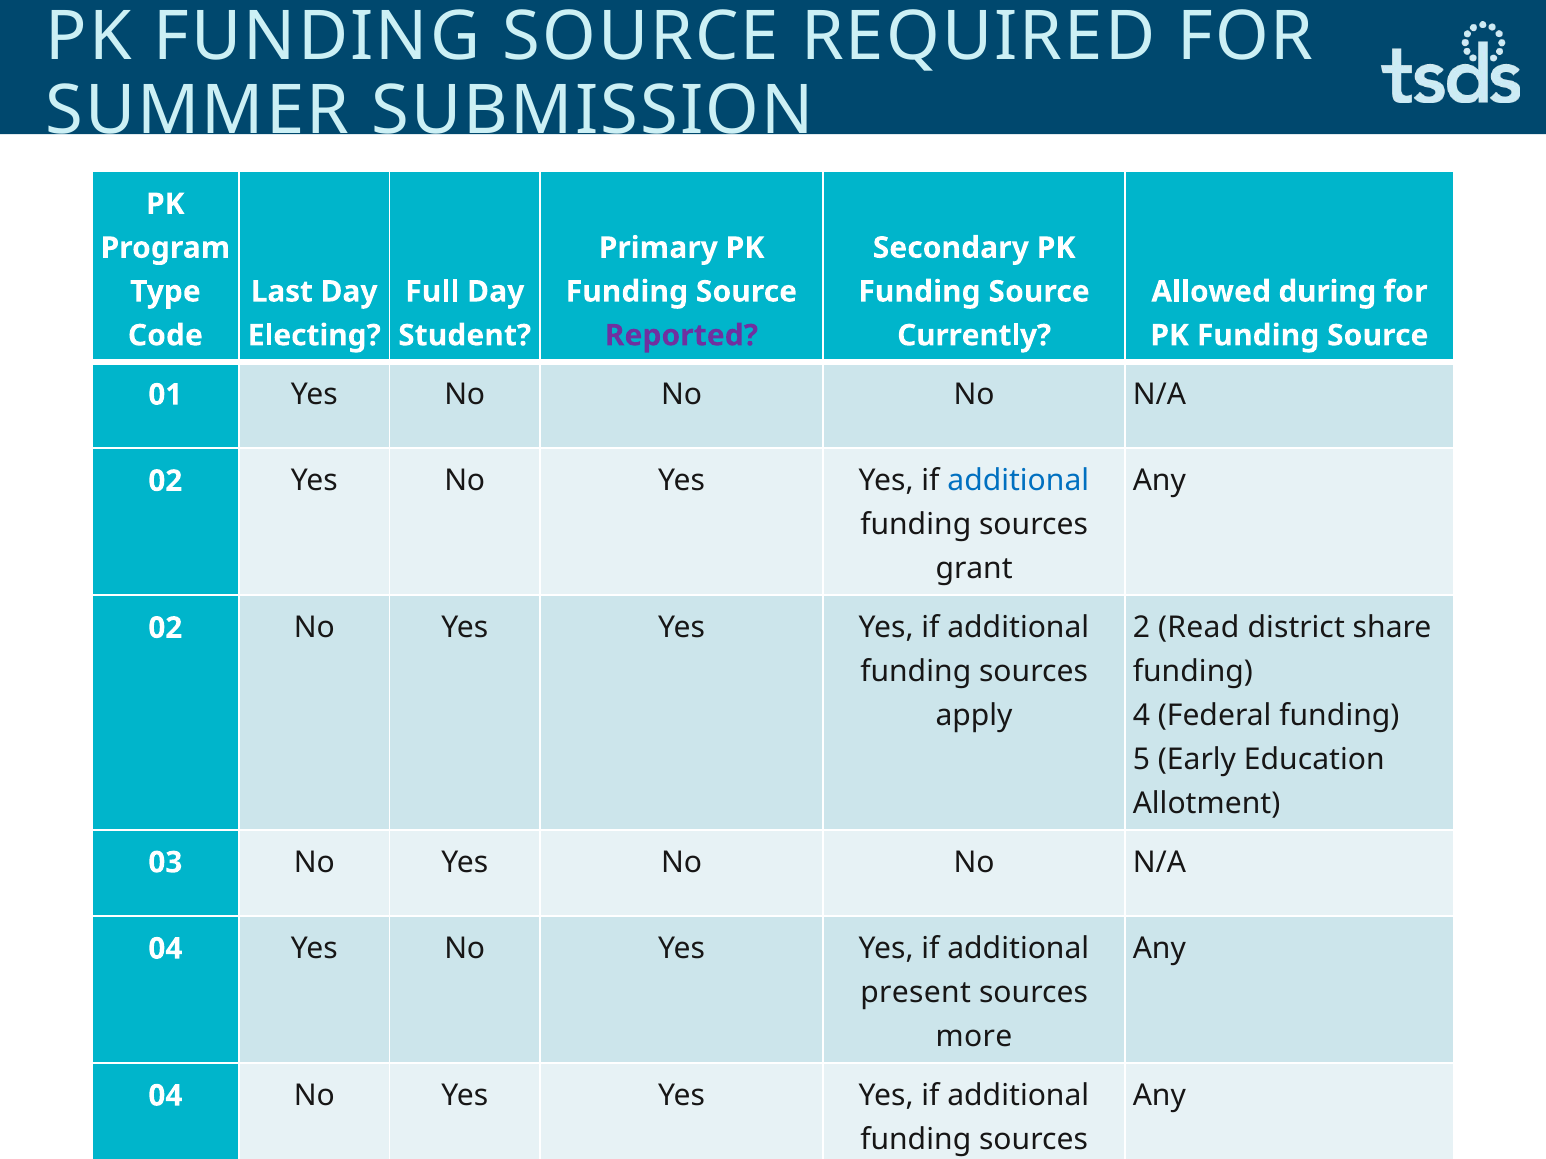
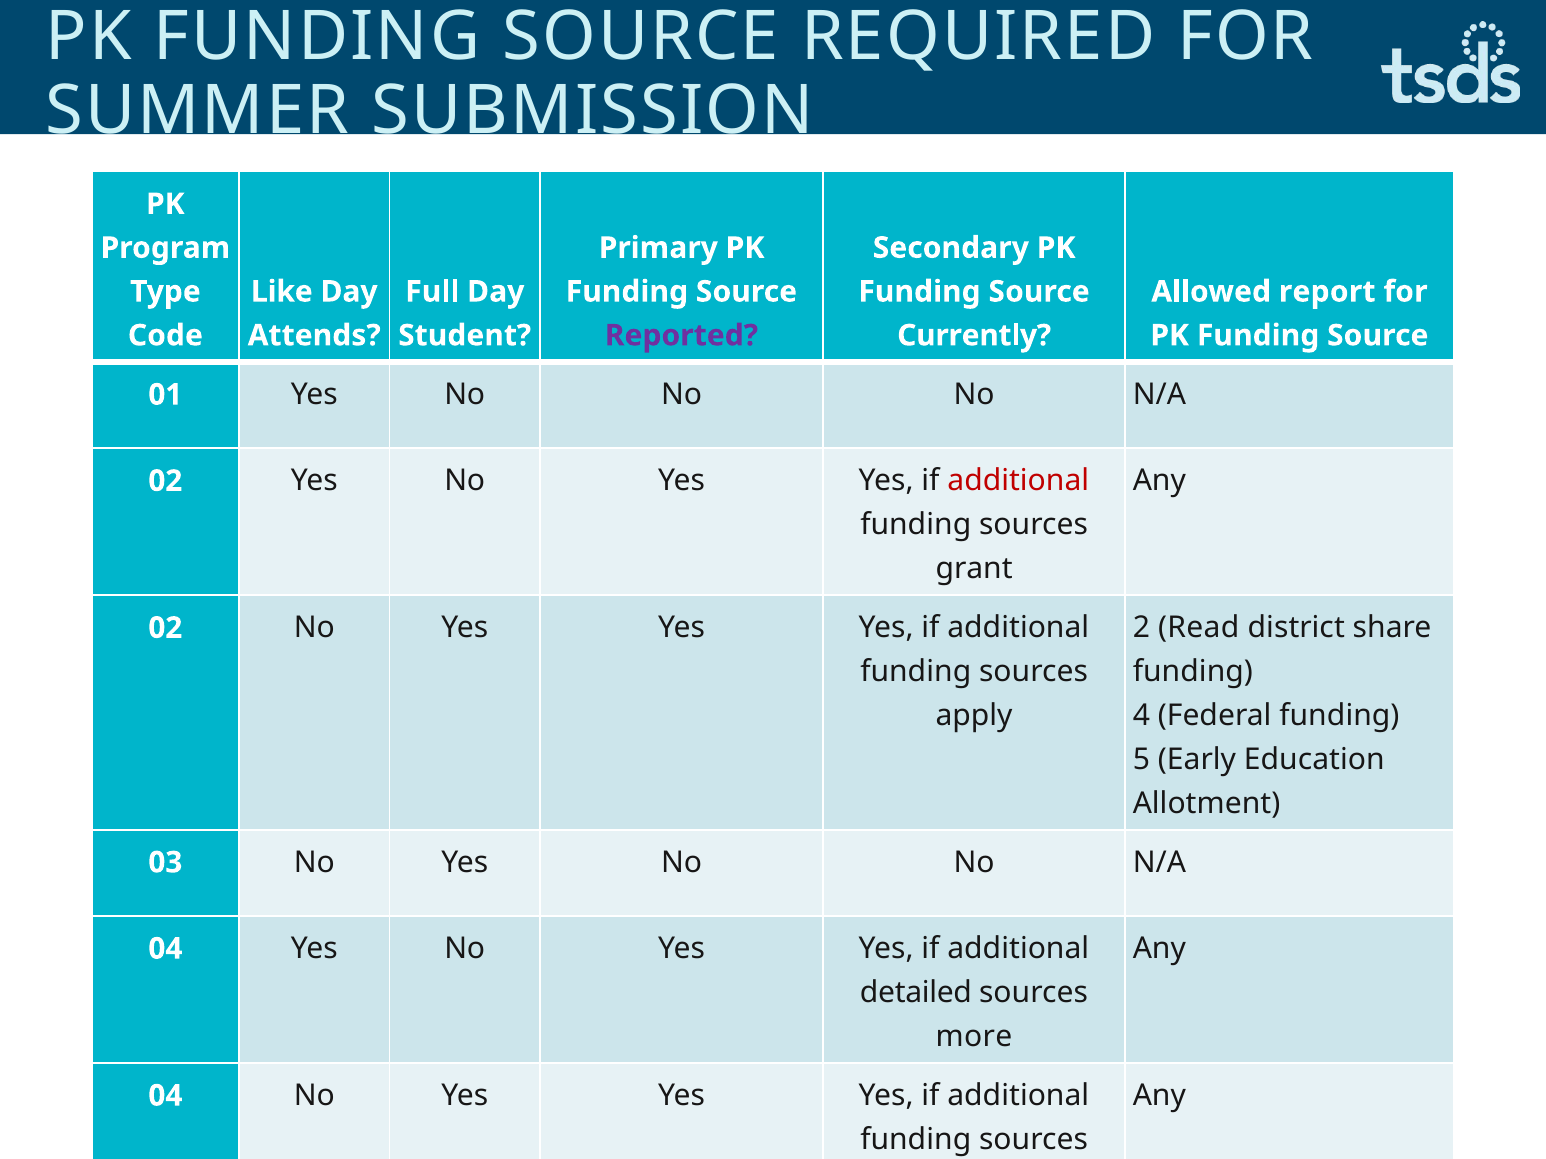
Last: Last -> Like
during: during -> report
Electing: Electing -> Attends
additional at (1018, 481) colour: blue -> red
present: present -> detailed
